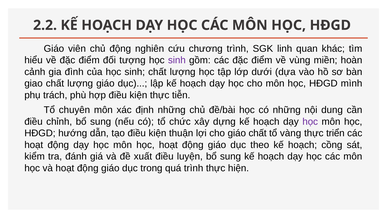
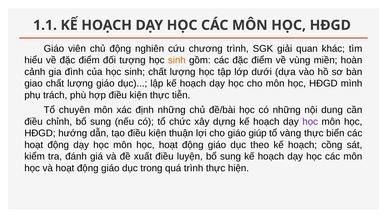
2.2: 2.2 -> 1.1
linh: linh -> giải
sinh at (177, 60) colour: purple -> orange
giáo chất: chất -> giúp
triển: triển -> biển
